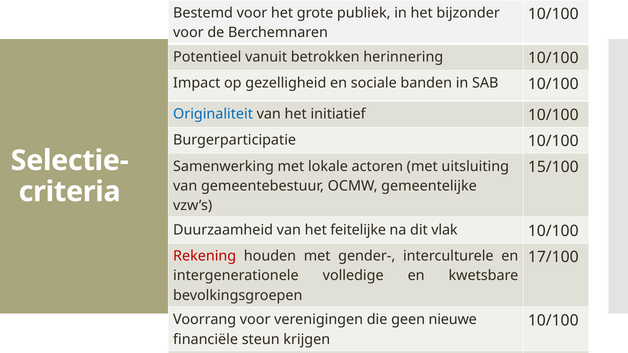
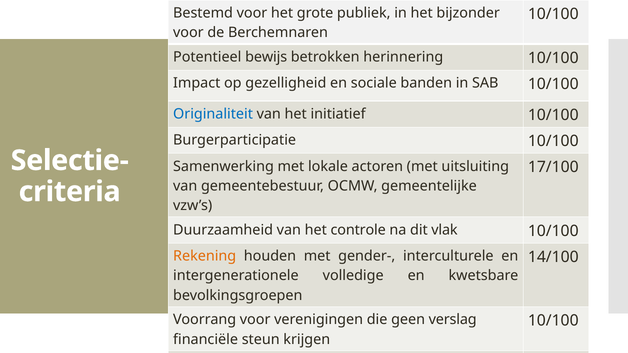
vanuit: vanuit -> bewijs
15/100: 15/100 -> 17/100
feitelijke: feitelijke -> controle
Rekening colour: red -> orange
17/100: 17/100 -> 14/100
nieuwe: nieuwe -> verslag
